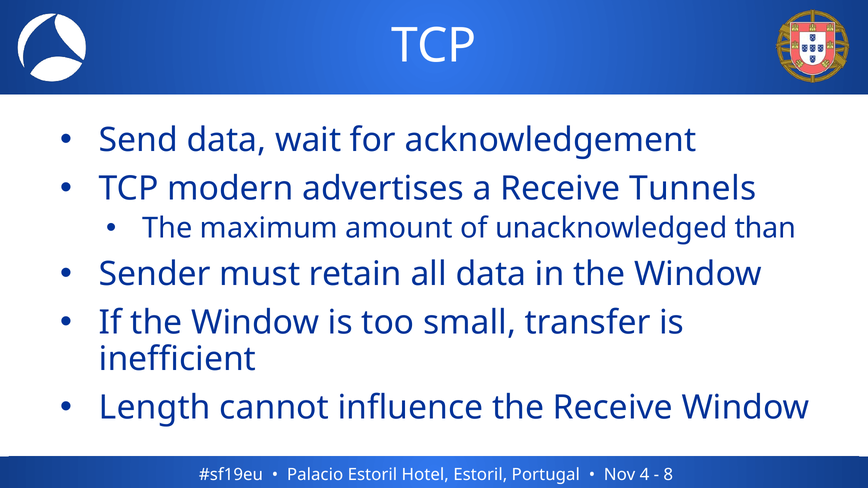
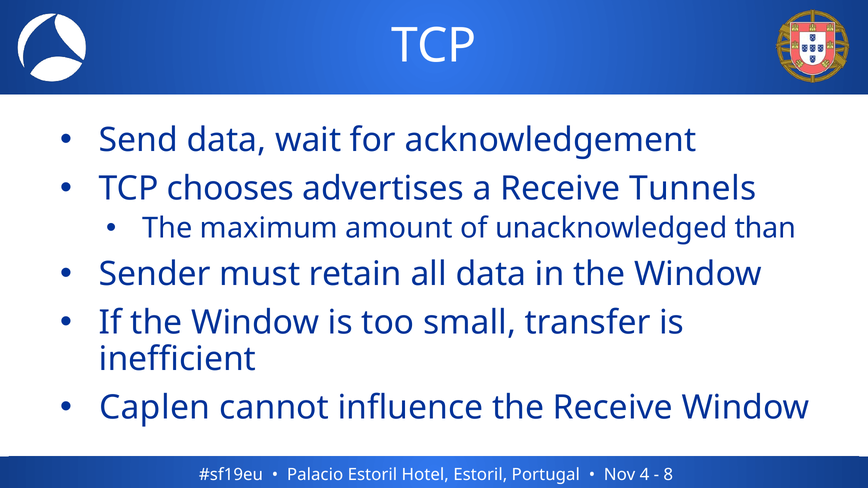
modern: modern -> chooses
Length: Length -> Caplen
